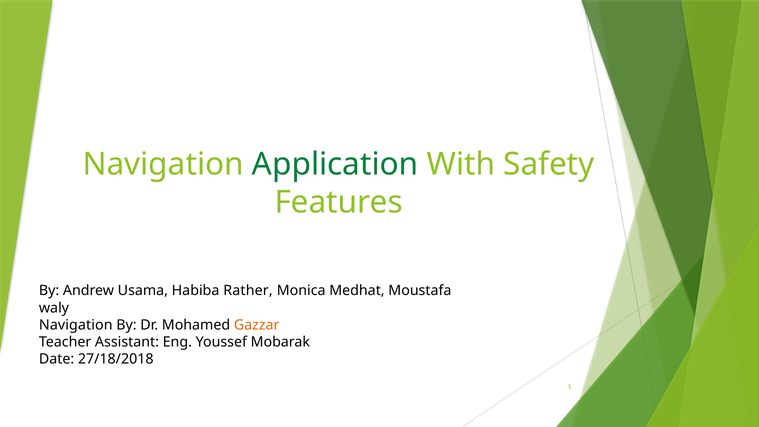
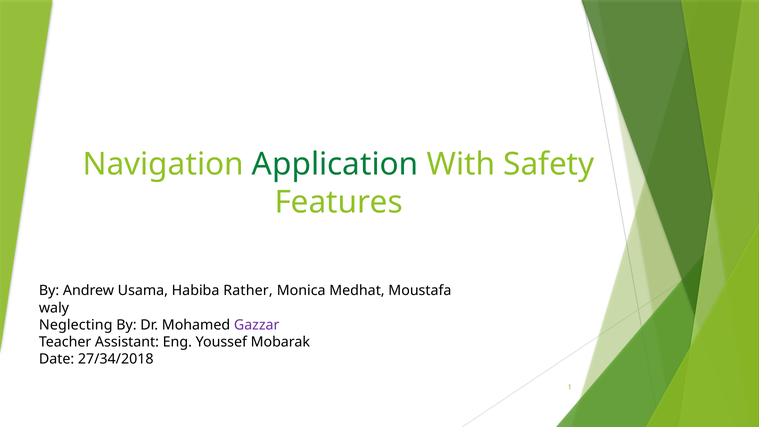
Navigation at (76, 325): Navigation -> Neglecting
Gazzar colour: orange -> purple
27/18/2018: 27/18/2018 -> 27/34/2018
